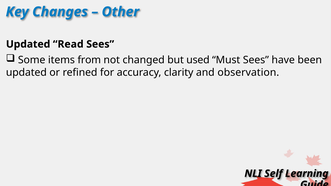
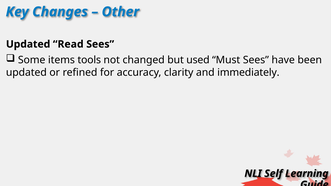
from: from -> tools
observation: observation -> immediately
